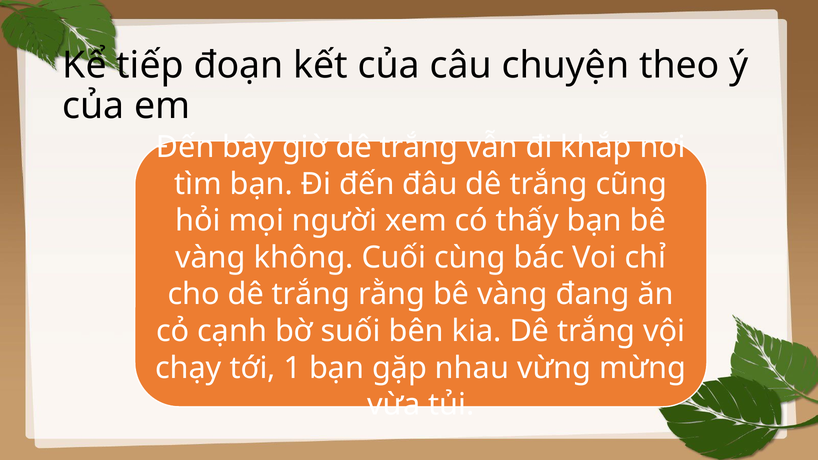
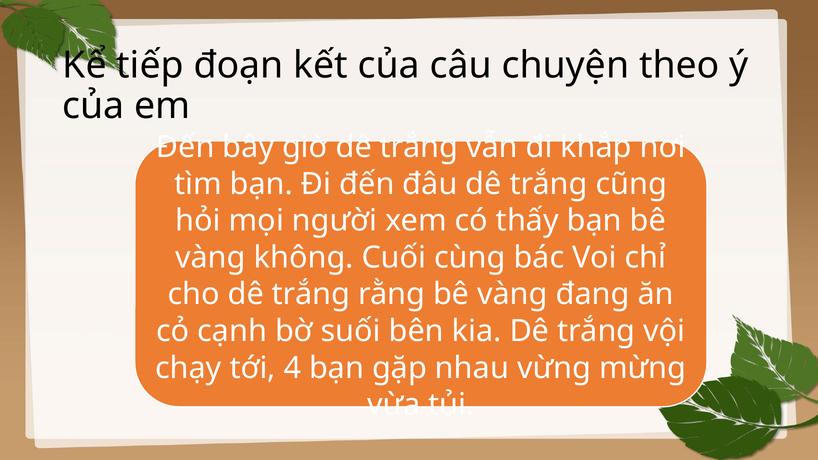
1: 1 -> 4
